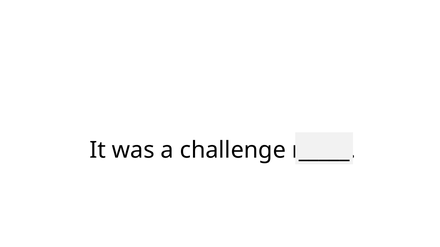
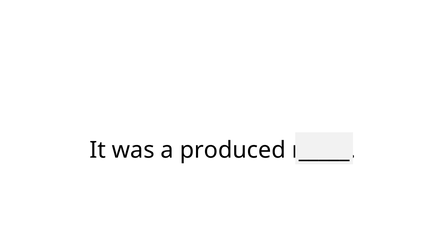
challenge: challenge -> produced
